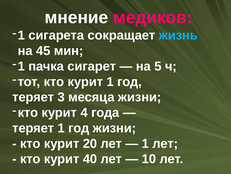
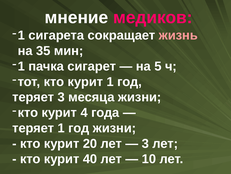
жизнь colour: light blue -> pink
45: 45 -> 35
1 at (145, 143): 1 -> 3
